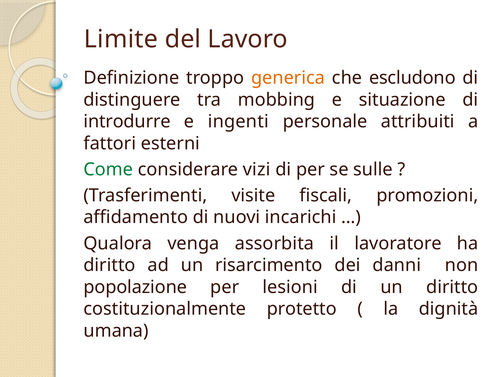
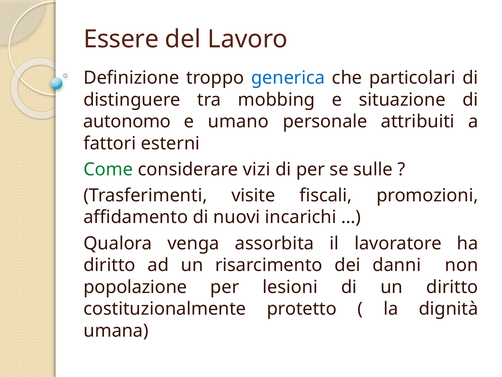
Limite: Limite -> Essere
generica colour: orange -> blue
escludono: escludono -> particolari
introdurre: introdurre -> autonomo
ingenti: ingenti -> umano
